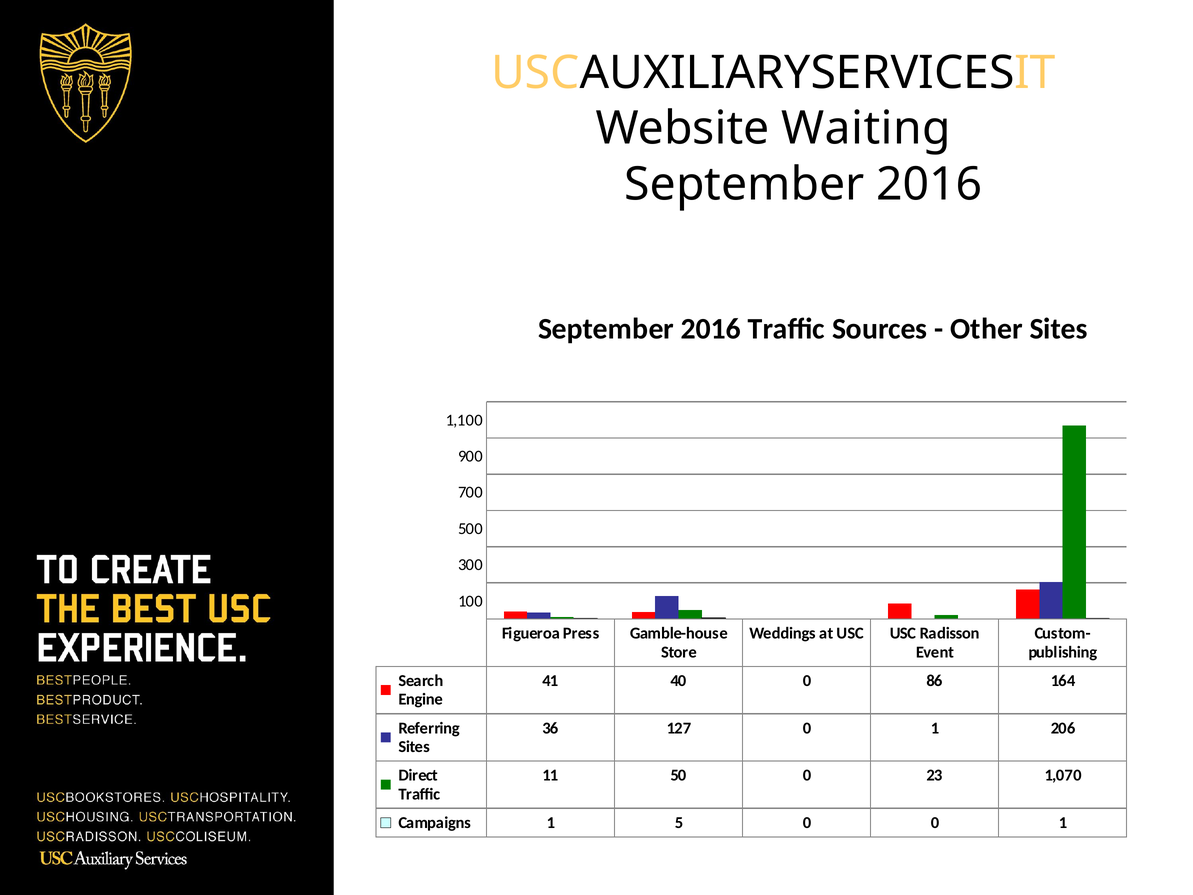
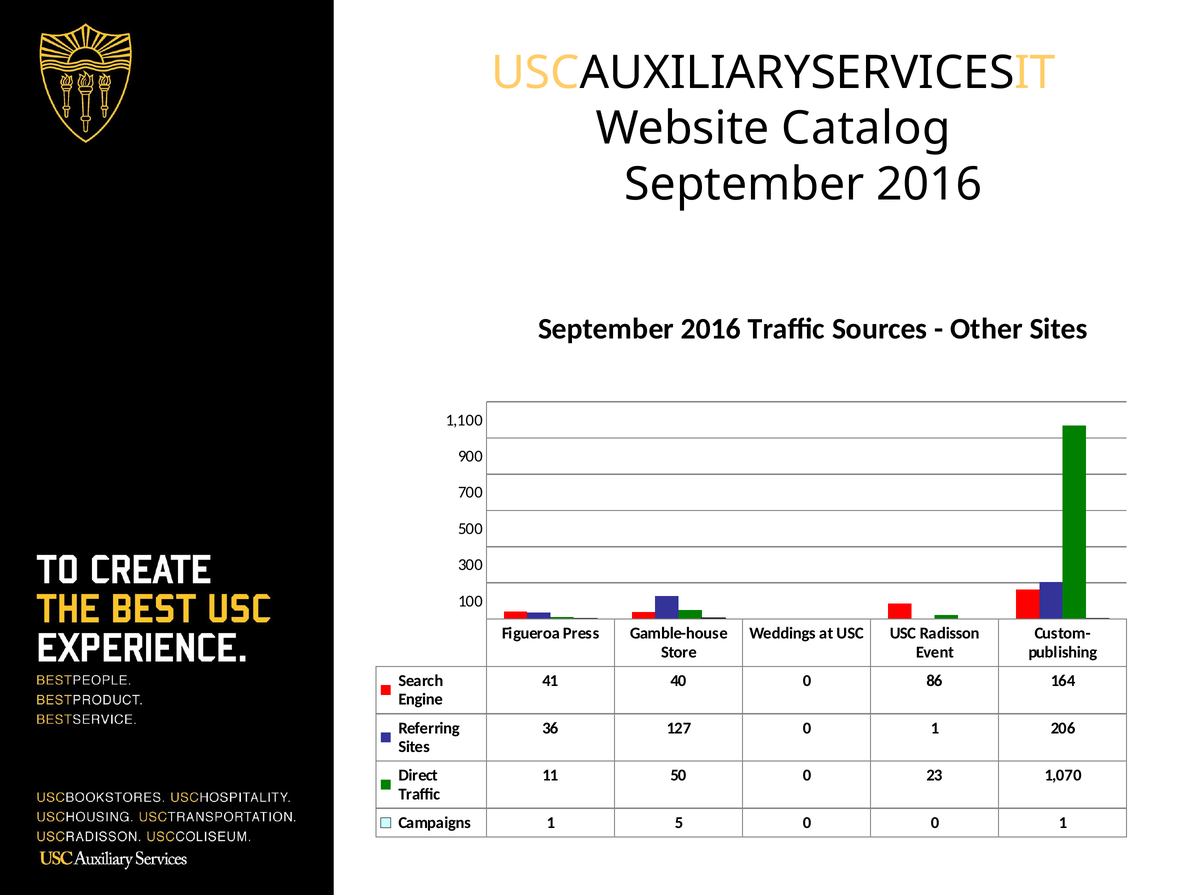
Waiting: Waiting -> Catalog
